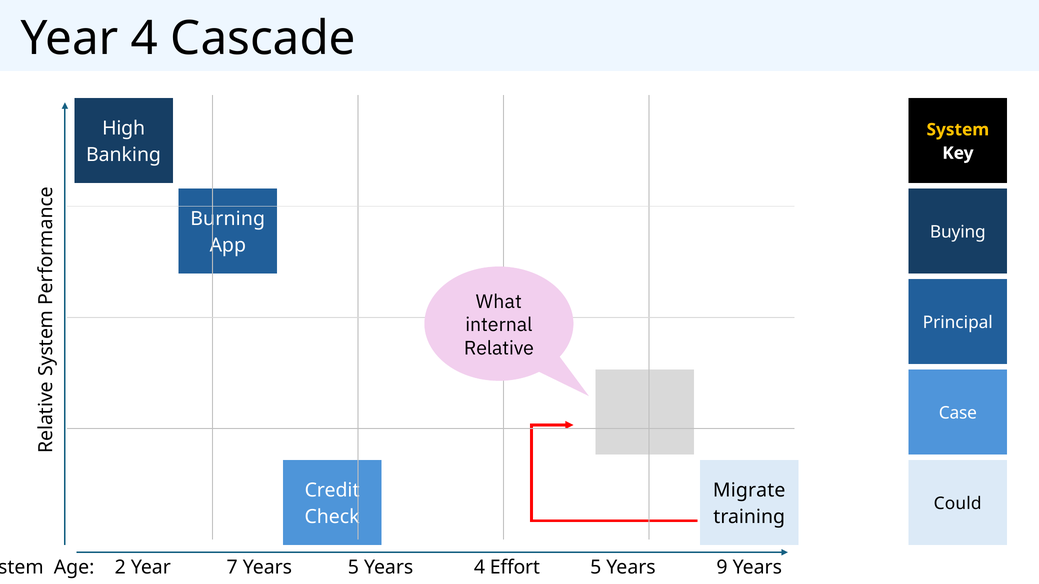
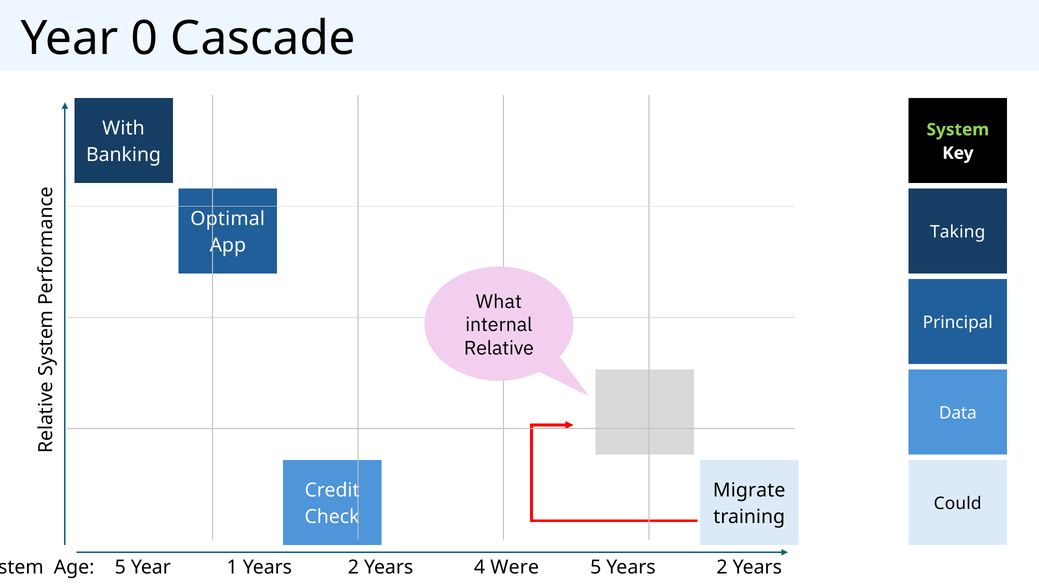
Year 4: 4 -> 0
High: High -> With
System at (958, 130) colour: yellow -> light green
Burning: Burning -> Optimal
Buying: Buying -> Taking
Case: Case -> Data
Age 2: 2 -> 5
7: 7 -> 1
5 at (353, 568): 5 -> 2
Effort: Effort -> Were
5 Years 9: 9 -> 2
